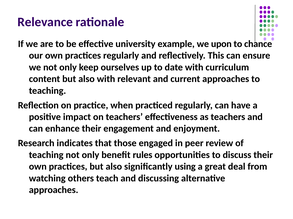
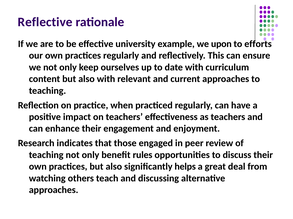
Relevance: Relevance -> Reflective
chance: chance -> efforts
using: using -> helps
